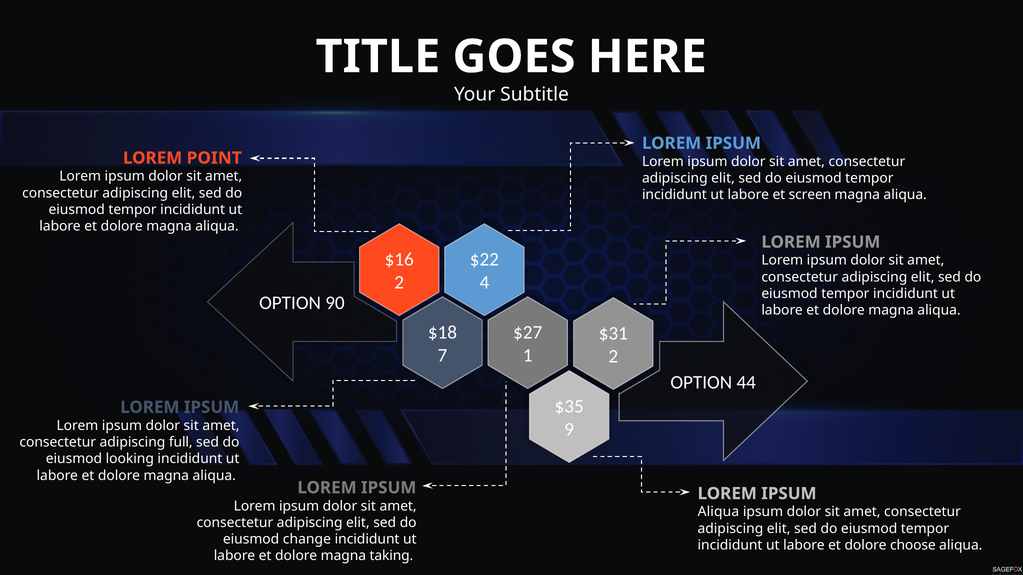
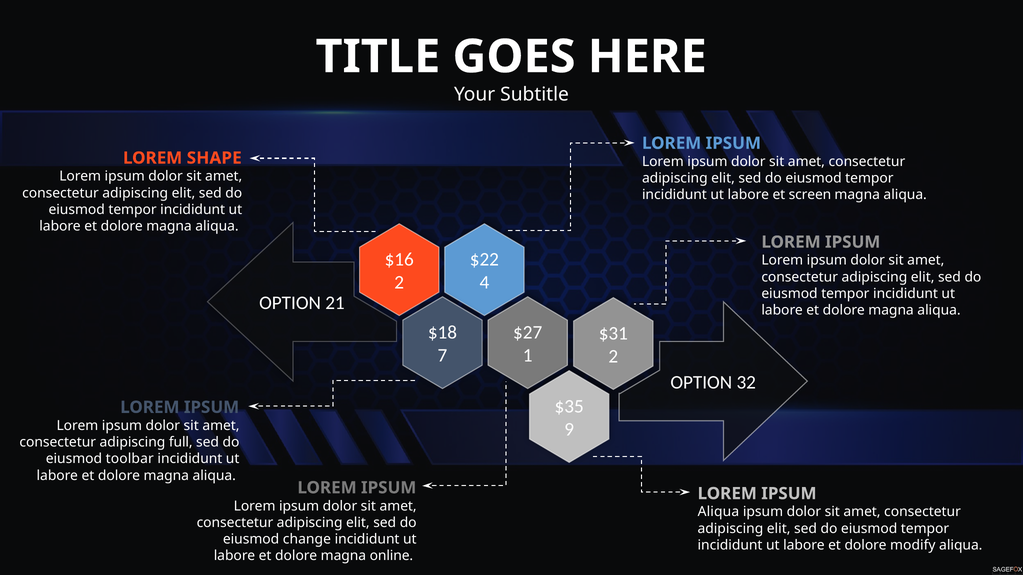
POINT: POINT -> SHAPE
90: 90 -> 21
44: 44 -> 32
looking: looking -> toolbar
choose: choose -> modify
taking: taking -> online
